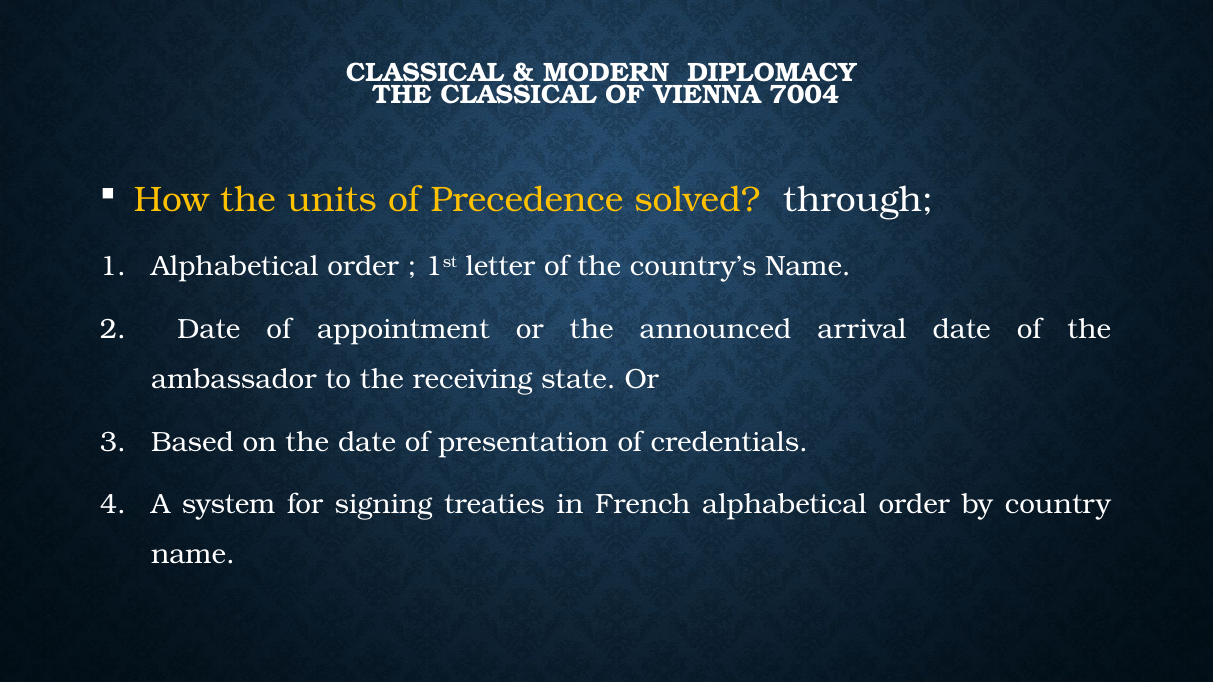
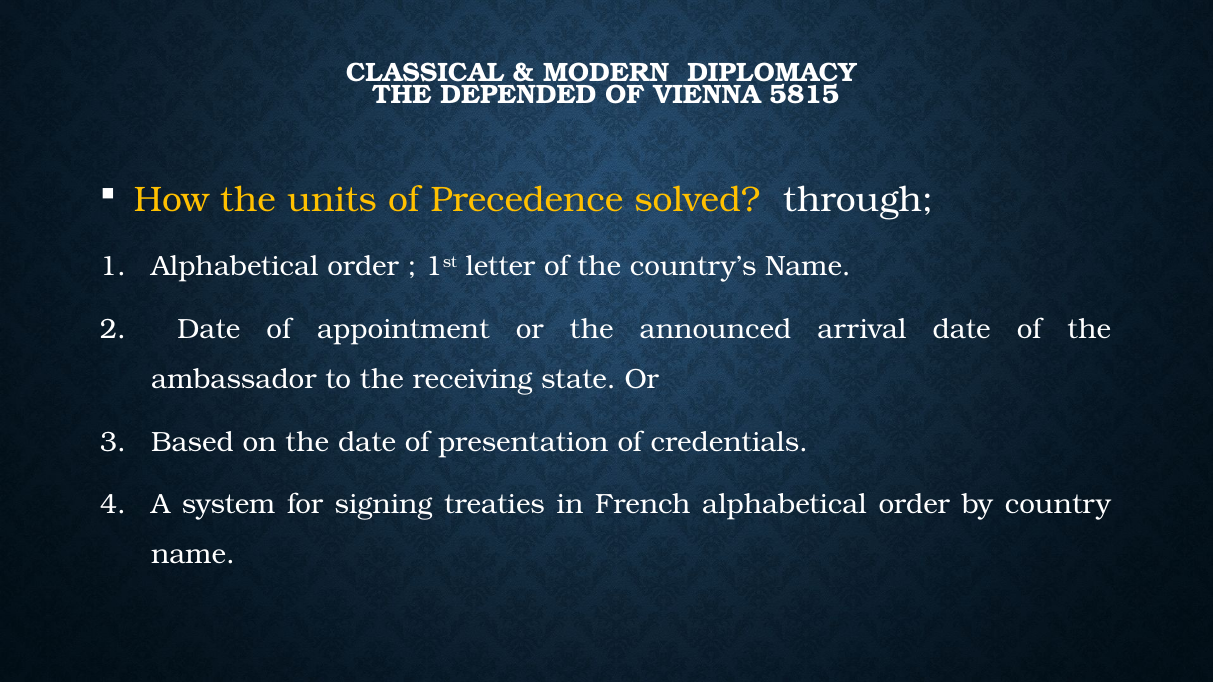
THE CLASSICAL: CLASSICAL -> DEPENDED
7004: 7004 -> 5815
